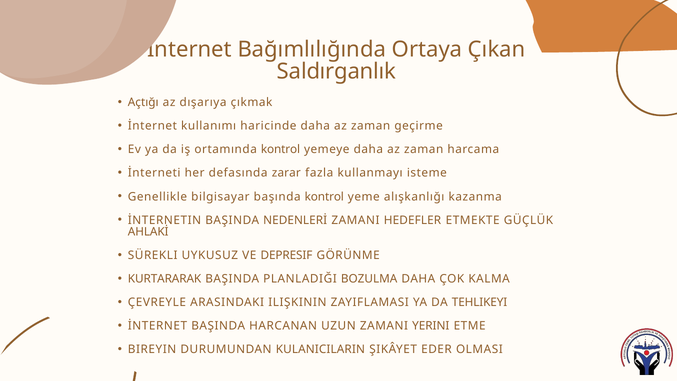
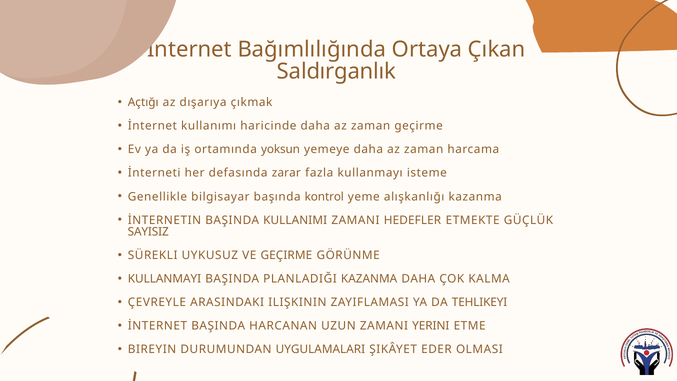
ortamında kontrol: kontrol -> yoksun
NEDENLERİ: NEDENLERİ -> KULLANIMI
AHLAKİ: AHLAKİ -> SAYISIZ
VE DEPRESIF: DEPRESIF -> GEÇIRME
KURTARARAK: KURTARARAK -> KULLANMAYI
PLANLADIĞI BOZULMA: BOZULMA -> KAZANMA
KULANICILARIN: KULANICILARIN -> UYGULAMALARI
